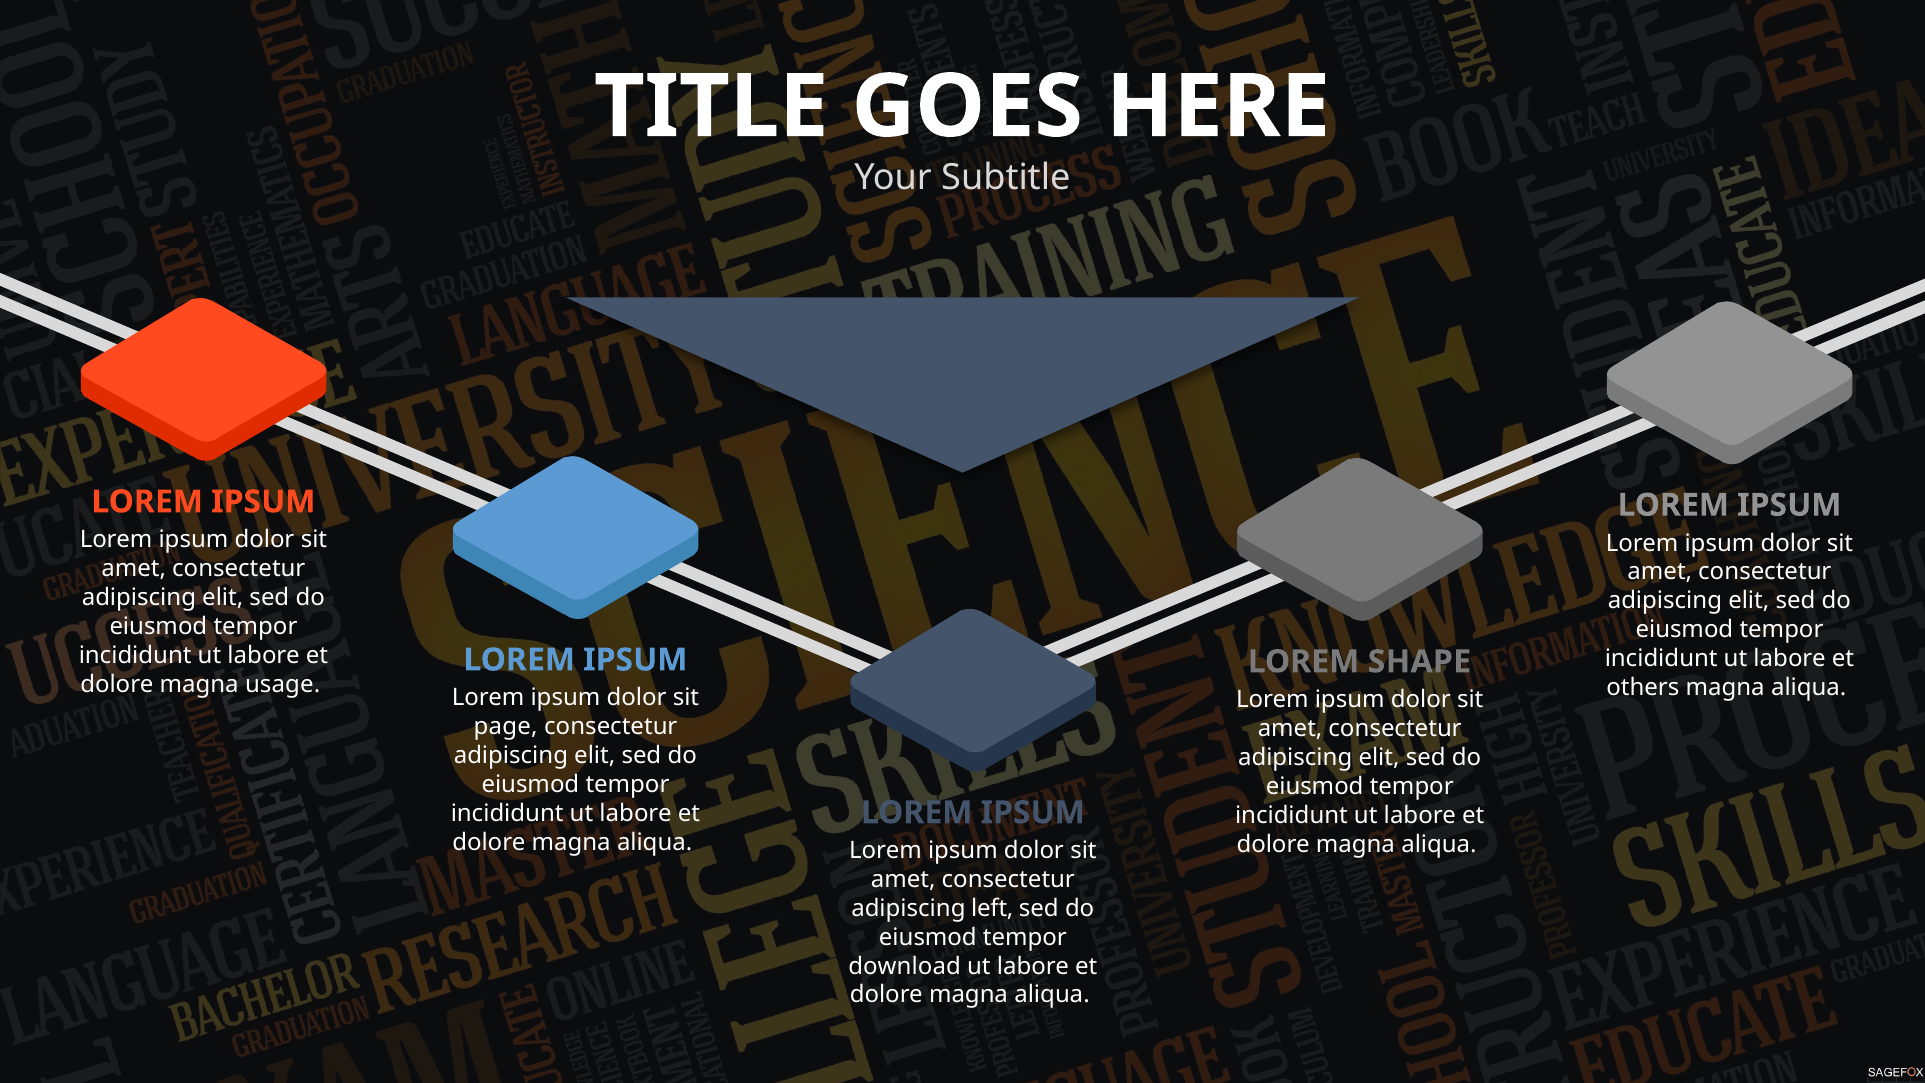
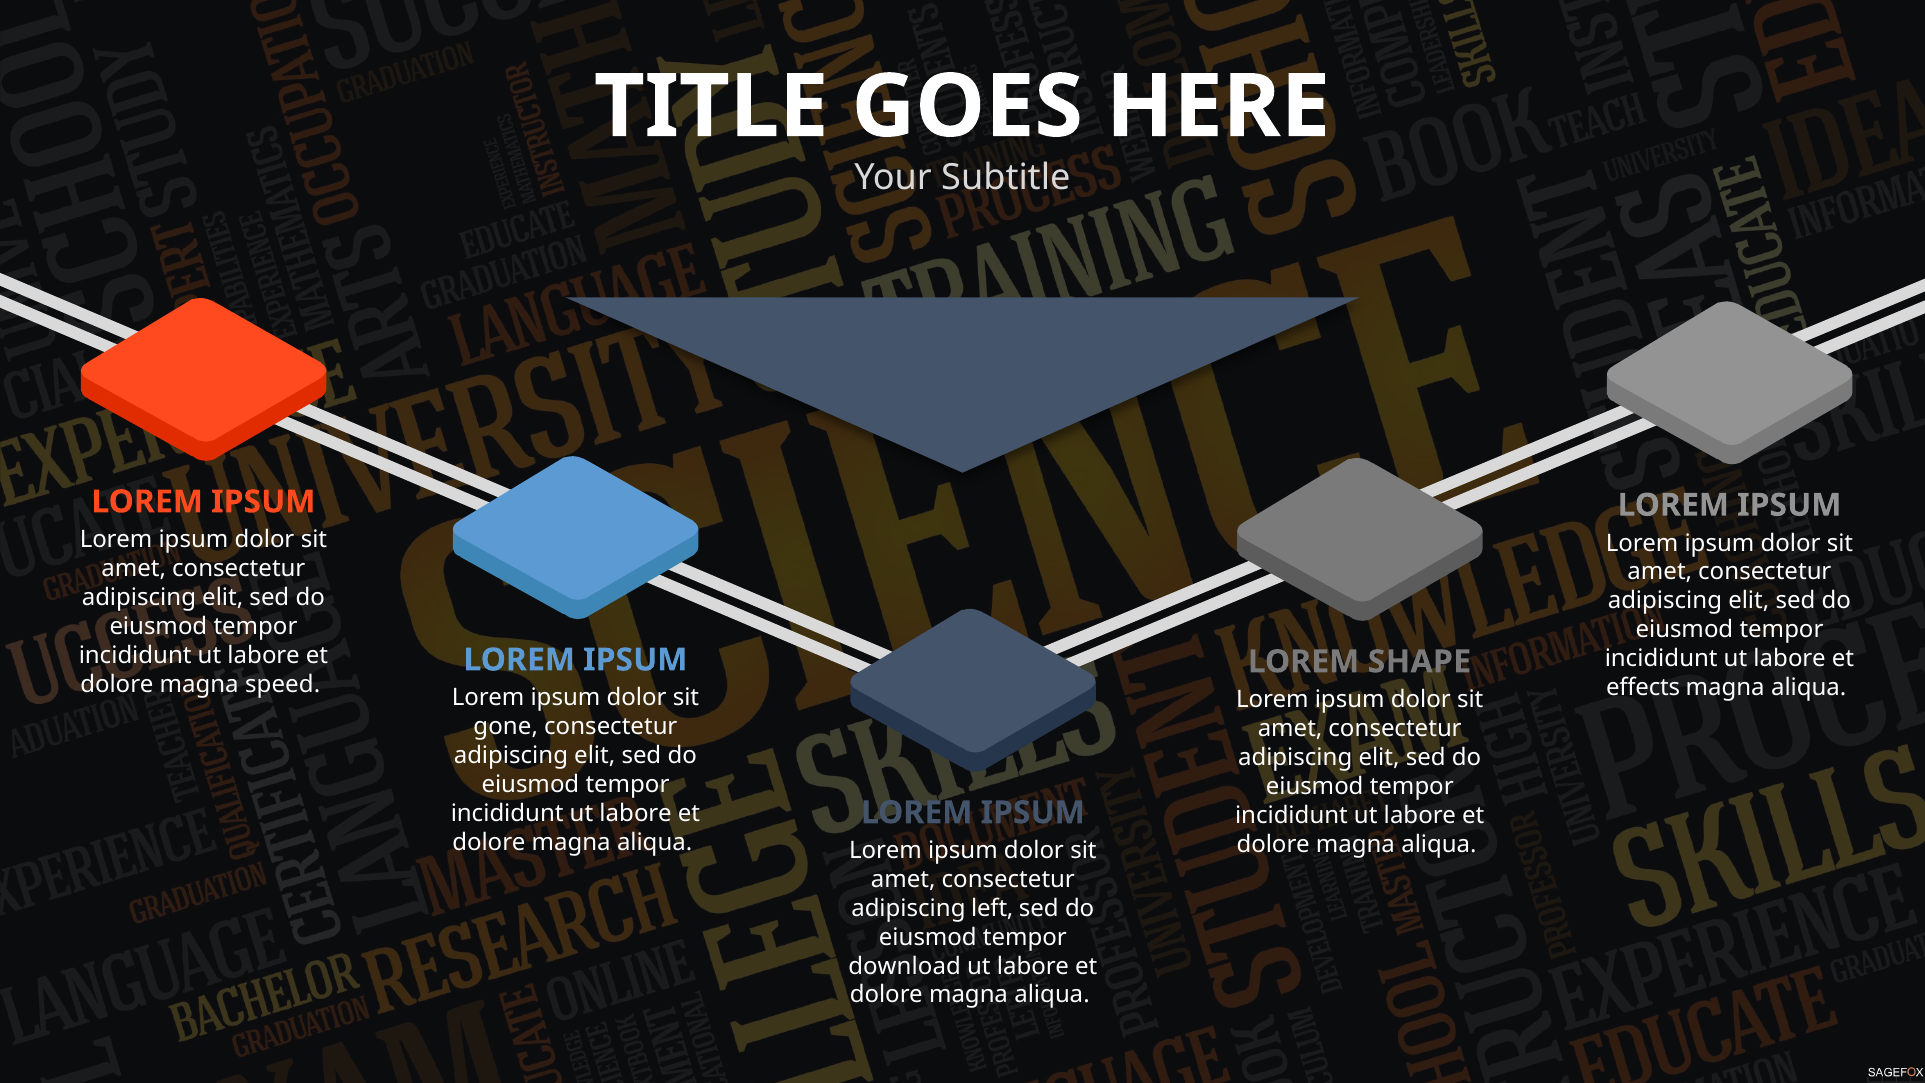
usage: usage -> speed
others: others -> effects
page: page -> gone
